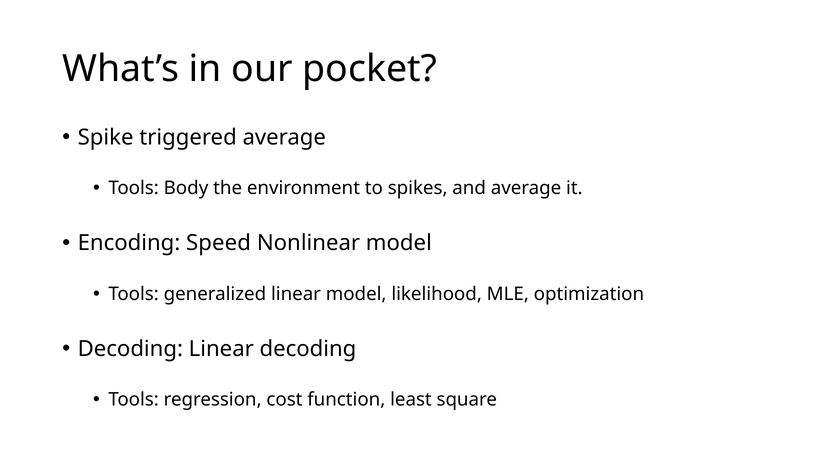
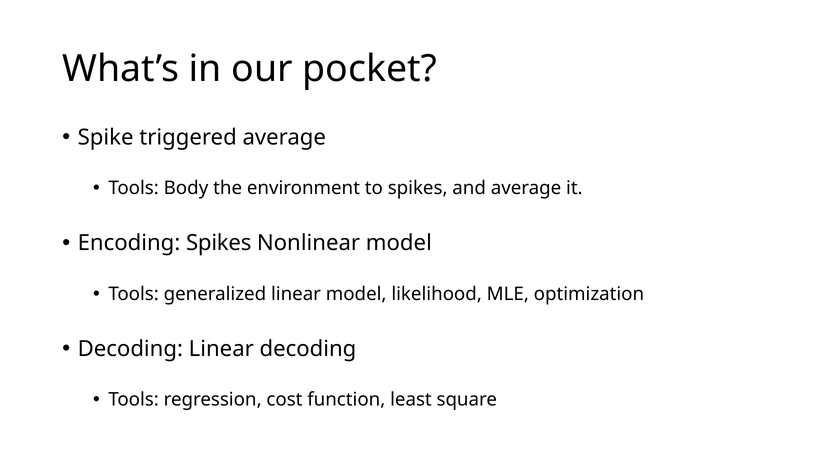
Encoding Speed: Speed -> Spikes
